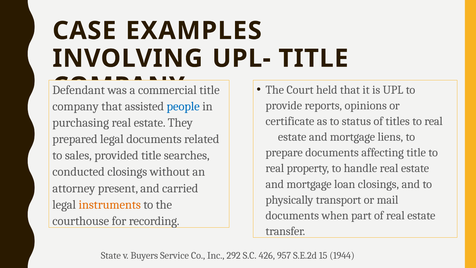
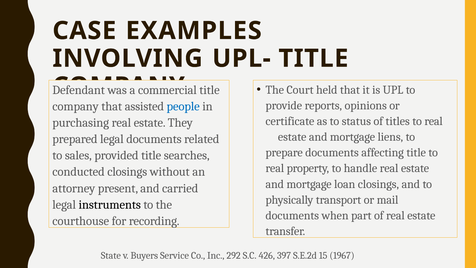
instruments colour: orange -> black
957: 957 -> 397
1944: 1944 -> 1967
